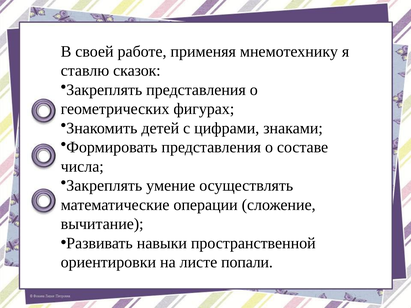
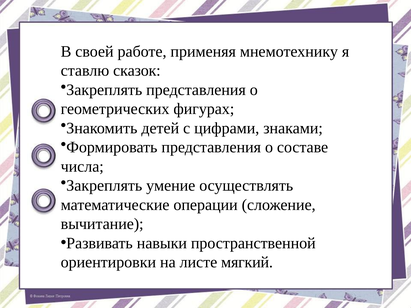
попали: попали -> мягкий
